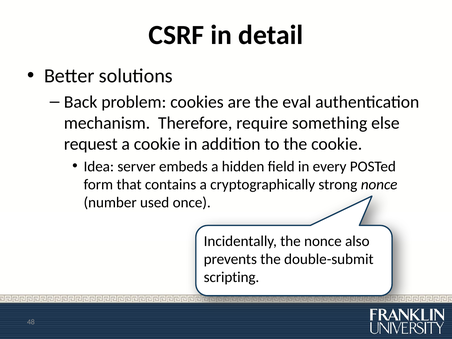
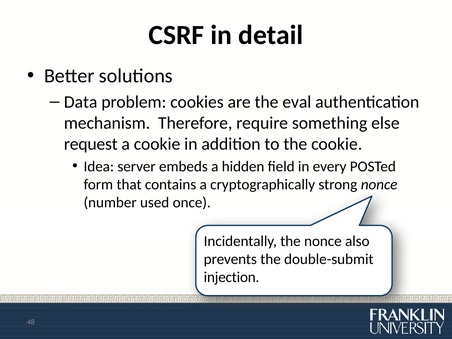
Back: Back -> Data
scripting: scripting -> injection
